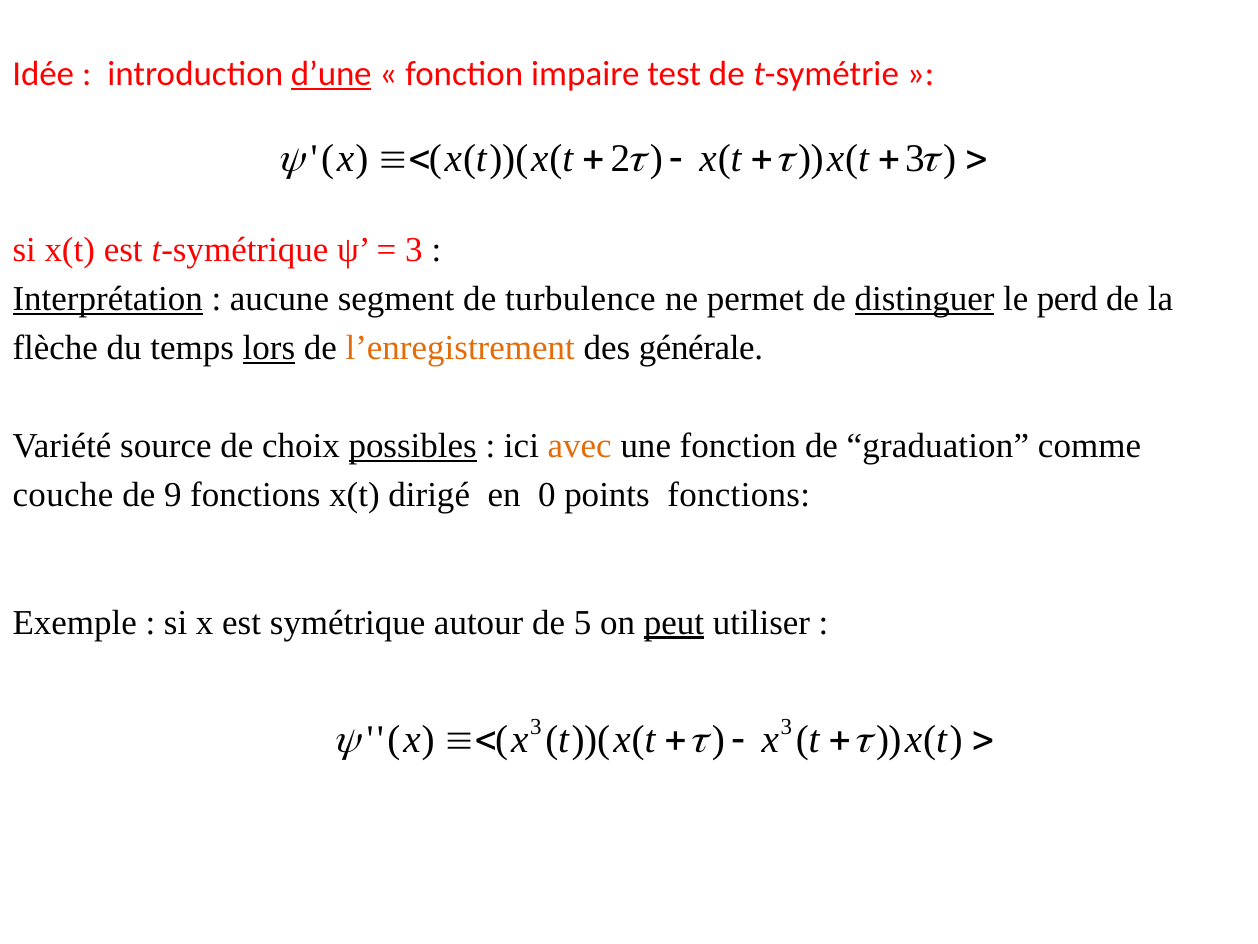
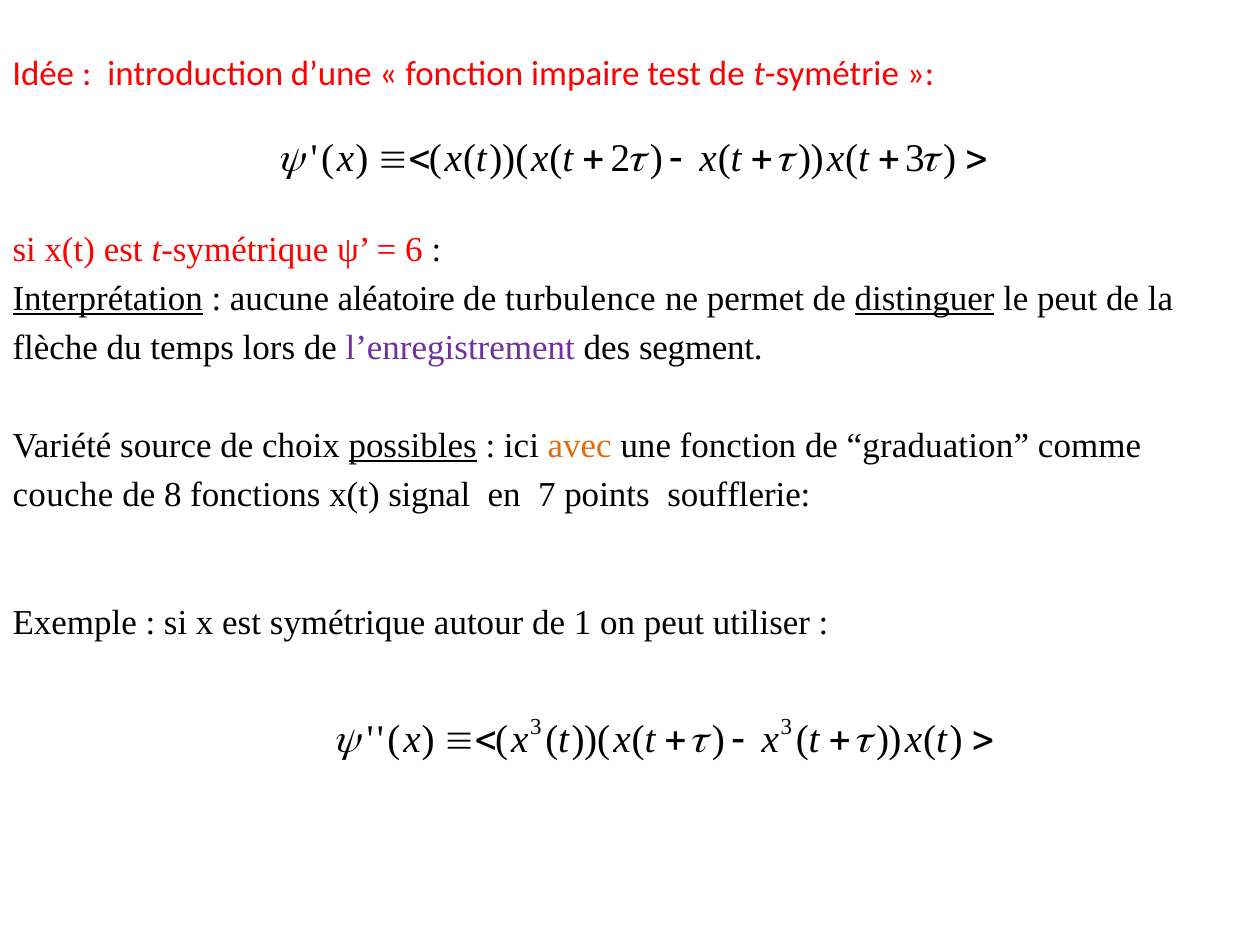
d’une underline: present -> none
3 at (414, 250): 3 -> 6
segment: segment -> aléatoire
le perd: perd -> peut
lors underline: present -> none
l’enregistrement colour: orange -> purple
générale: générale -> segment
9: 9 -> 8
dirigé: dirigé -> signal
0: 0 -> 7
points fonctions: fonctions -> soufflerie
5: 5 -> 1
peut at (674, 622) underline: present -> none
